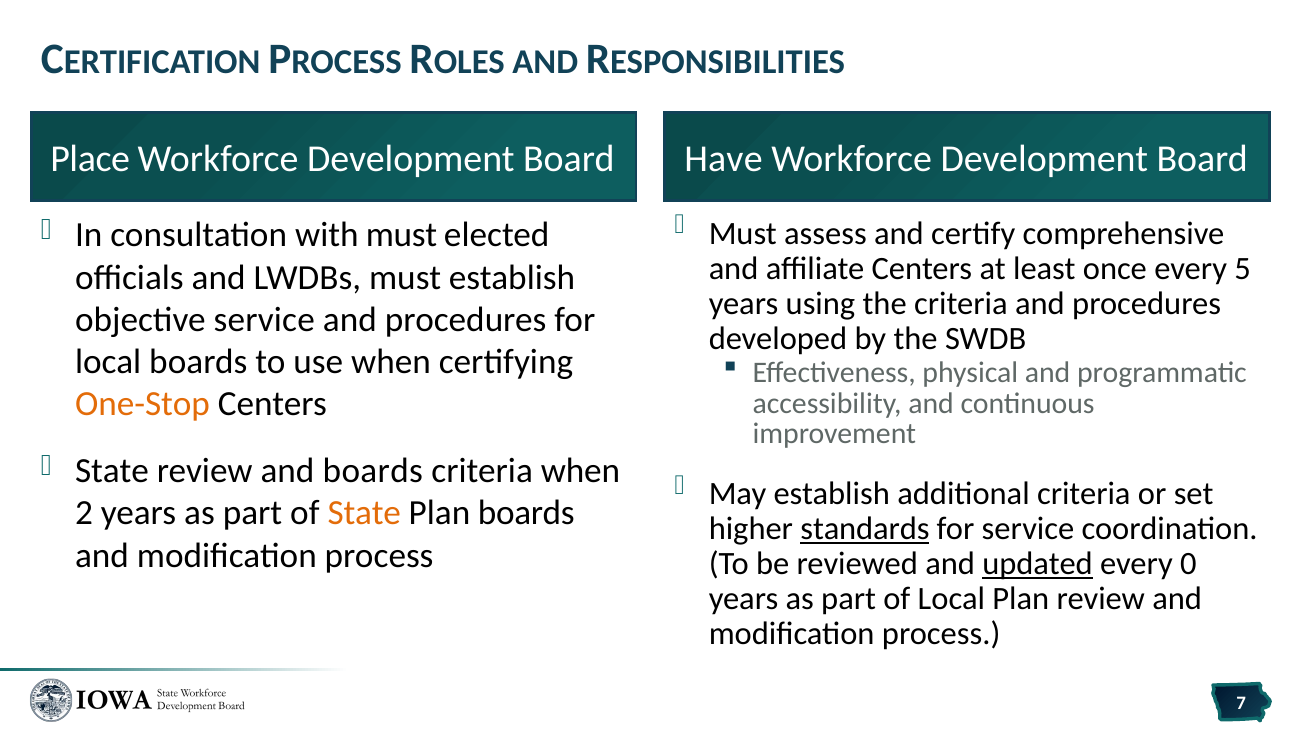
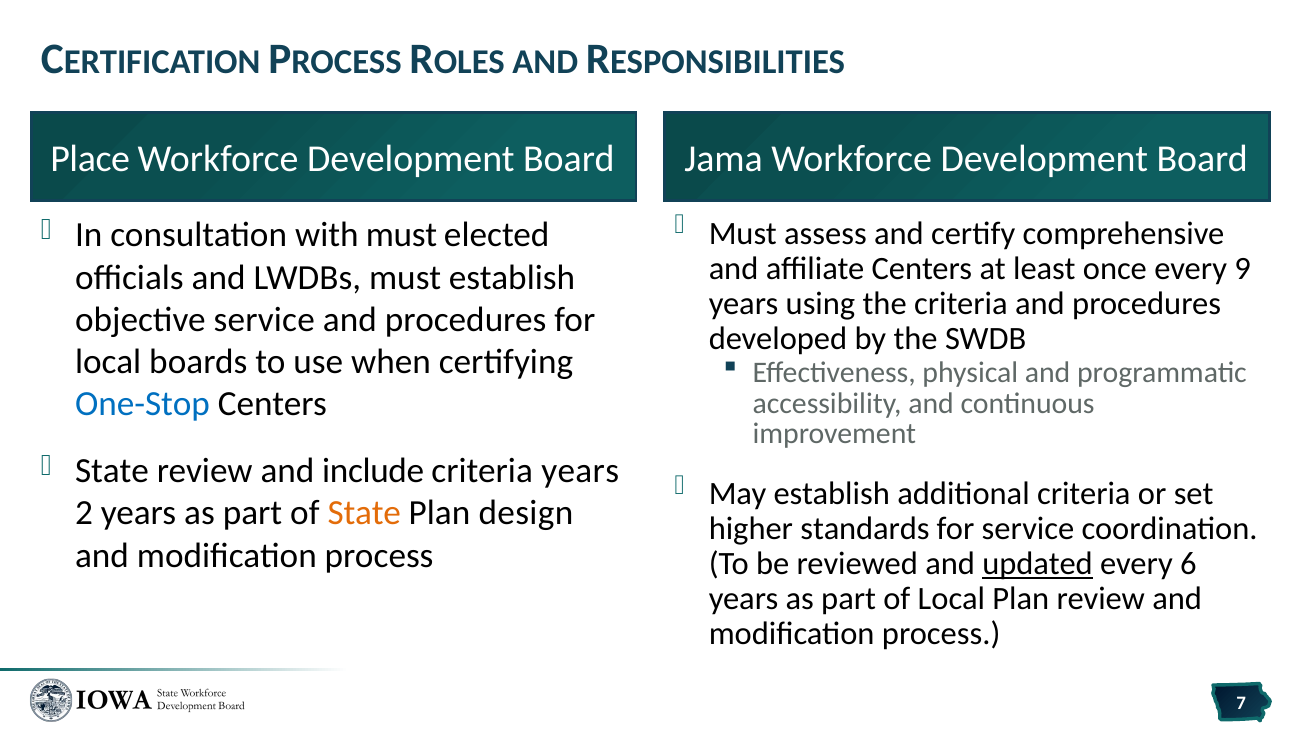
Have: Have -> Jama
5: 5 -> 9
One-Stop colour: orange -> blue
and boards: boards -> include
criteria when: when -> years
Plan boards: boards -> design
standards underline: present -> none
0: 0 -> 6
